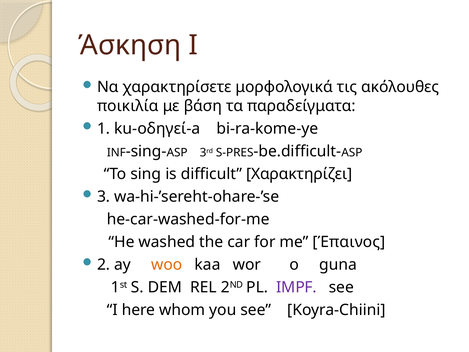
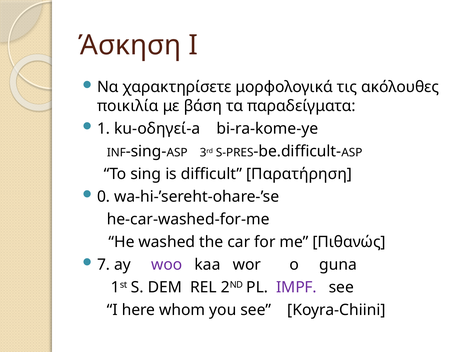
Χαρακτηρίζει: Χαρακτηρίζει -> Παρατήρηση
3: 3 -> 0
Έπαινος: Έπαινος -> Πιθανώς
2: 2 -> 7
woo colour: orange -> purple
